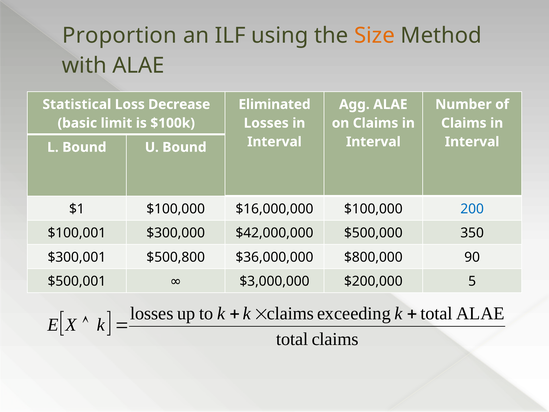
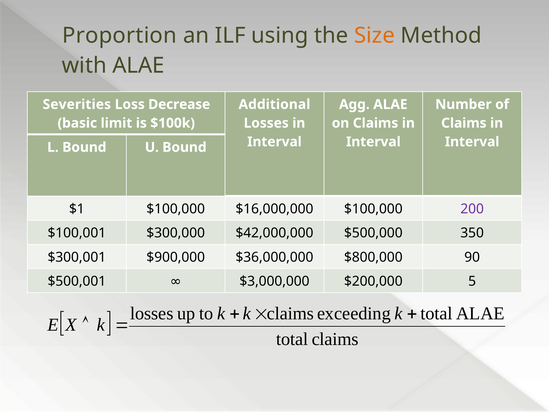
Statistical: Statistical -> Severities
Eliminated: Eliminated -> Additional
200 colour: blue -> purple
$500,800: $500,800 -> $900,000
